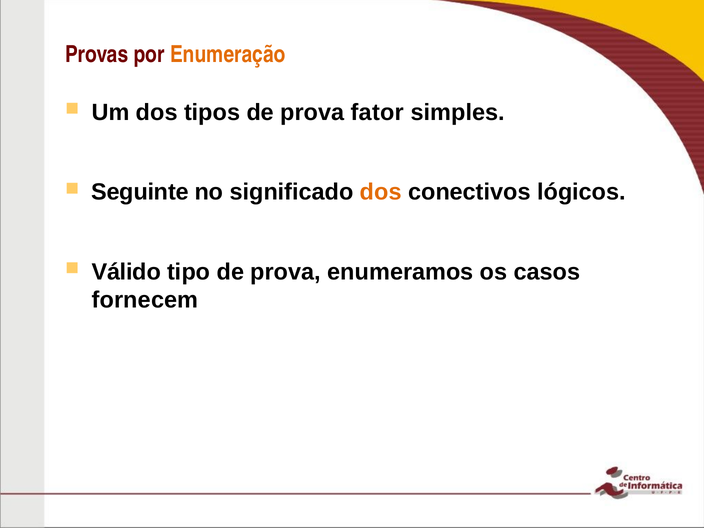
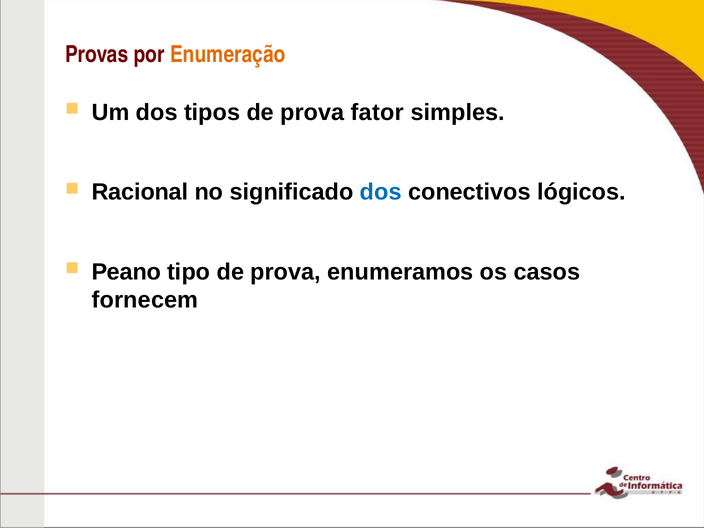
Seguinte: Seguinte -> Racional
dos at (381, 192) colour: orange -> blue
Válido: Válido -> Peano
